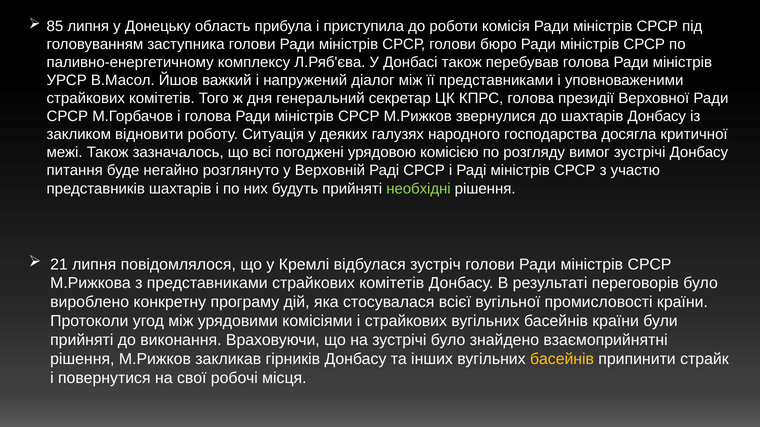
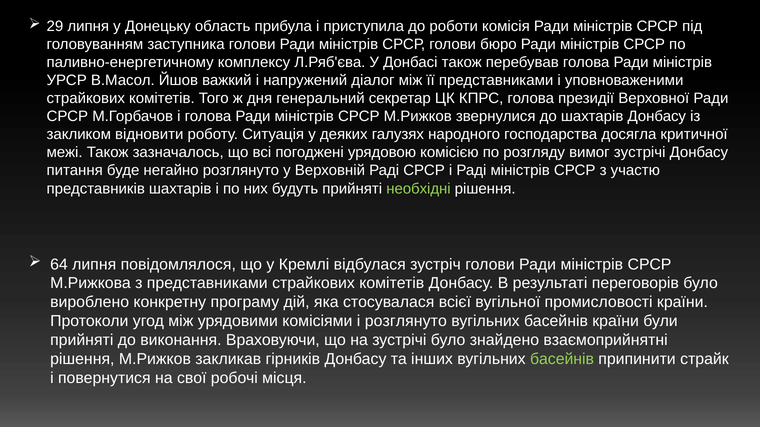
85: 85 -> 29
21: 21 -> 64
і страйкових: страйкових -> розглянуто
басейнів at (562, 360) colour: yellow -> light green
